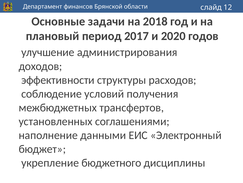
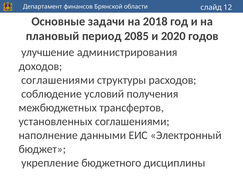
2017: 2017 -> 2085
эффективности at (58, 80): эффективности -> соглашениями
